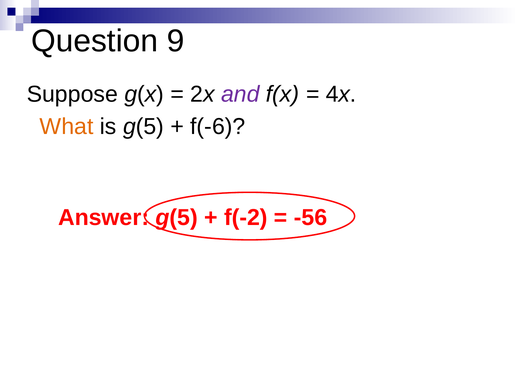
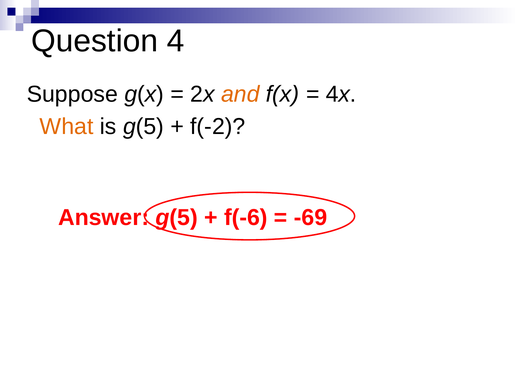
9: 9 -> 4
and colour: purple -> orange
f(-6: f(-6 -> f(-2
f(-2: f(-2 -> f(-6
-56: -56 -> -69
